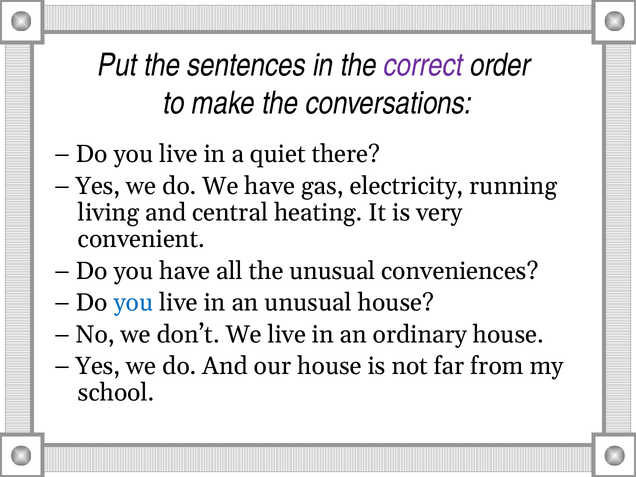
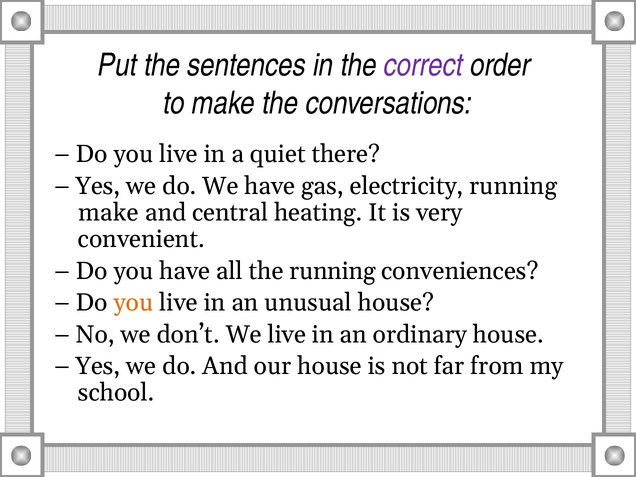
living at (109, 213): living -> make
the unusual: unusual -> running
you at (134, 303) colour: blue -> orange
